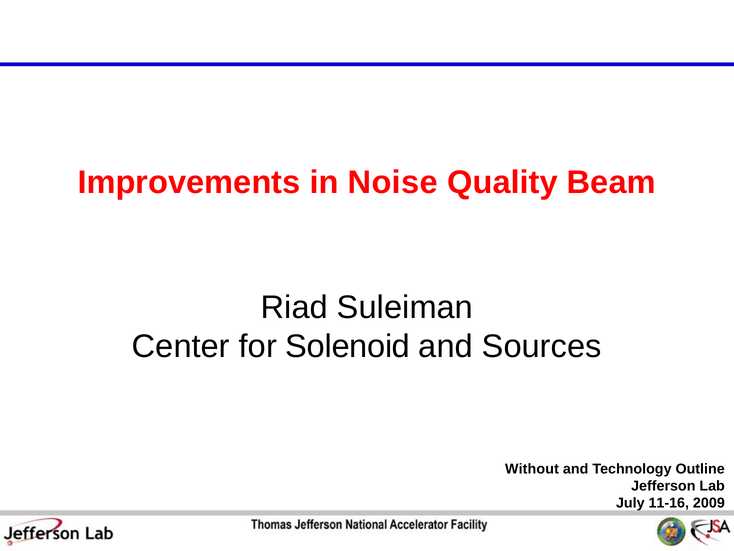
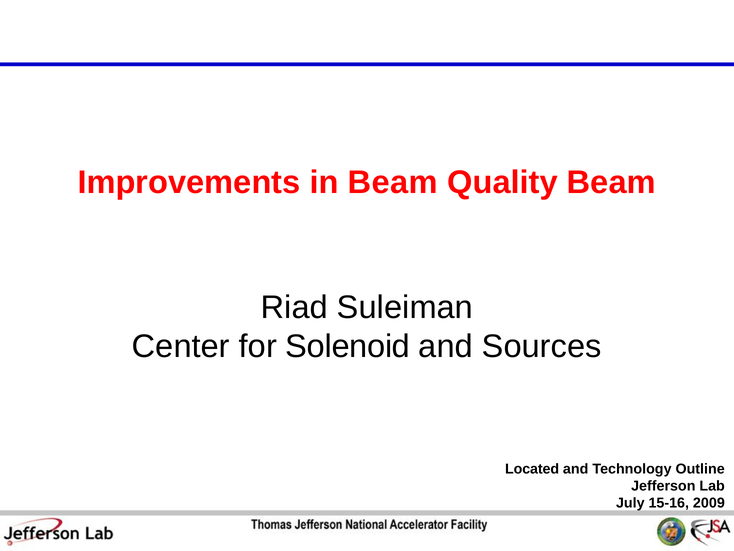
in Noise: Noise -> Beam
Without: Without -> Located
11-16: 11-16 -> 15-16
